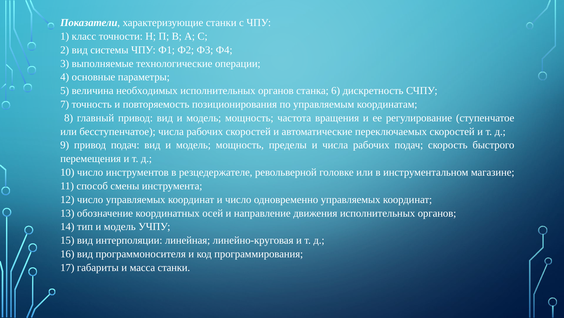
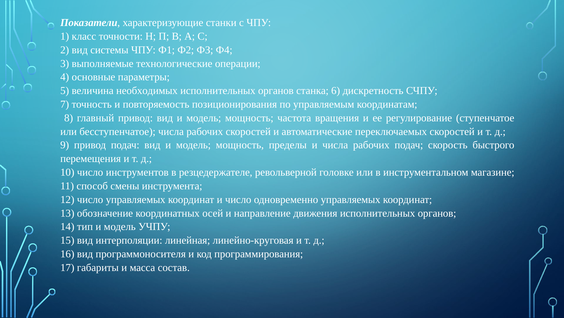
масса станки: станки -> состав
